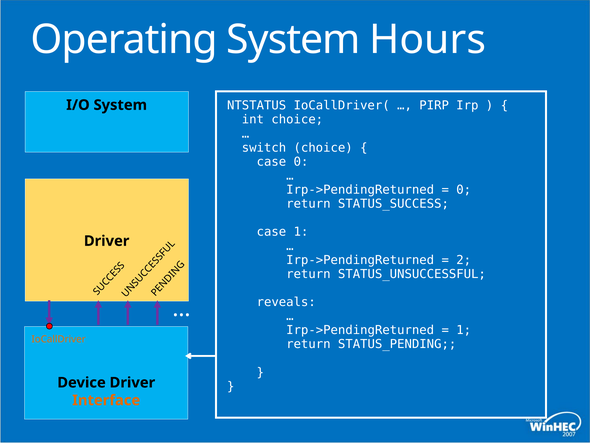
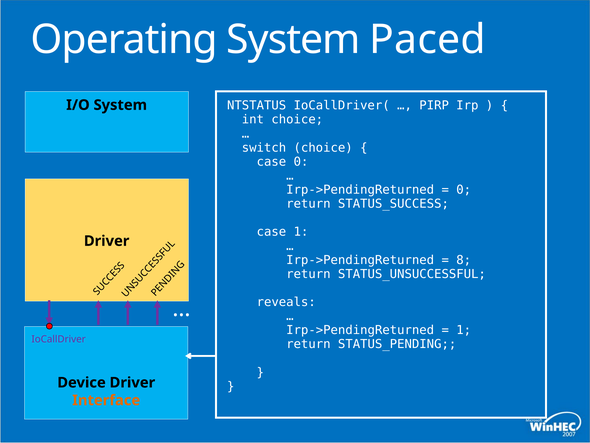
Hours: Hours -> Paced
2: 2 -> 8
IoCallDriver colour: orange -> purple
